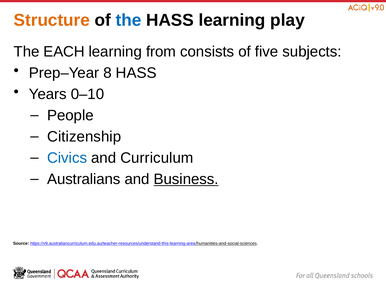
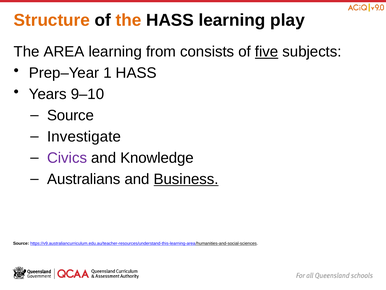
the at (129, 20) colour: blue -> orange
EACH: EACH -> AREA
five underline: none -> present
8: 8 -> 1
0–10: 0–10 -> 9–10
People at (70, 115): People -> Source
Citizenship: Citizenship -> Investigate
Civics colour: blue -> purple
Curriculum: Curriculum -> Knowledge
